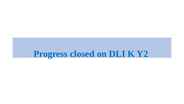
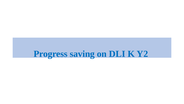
closed: closed -> saving
